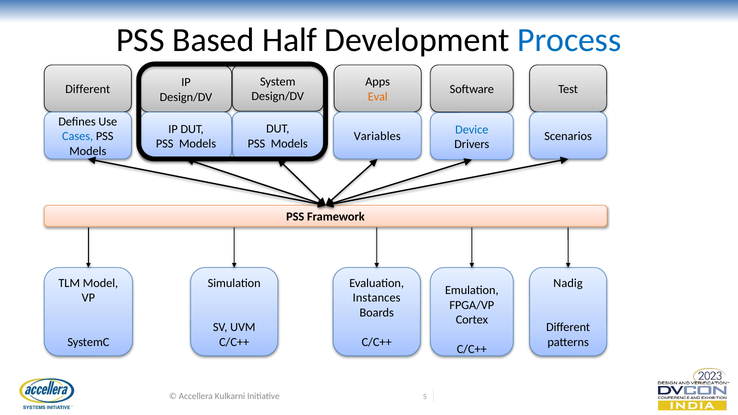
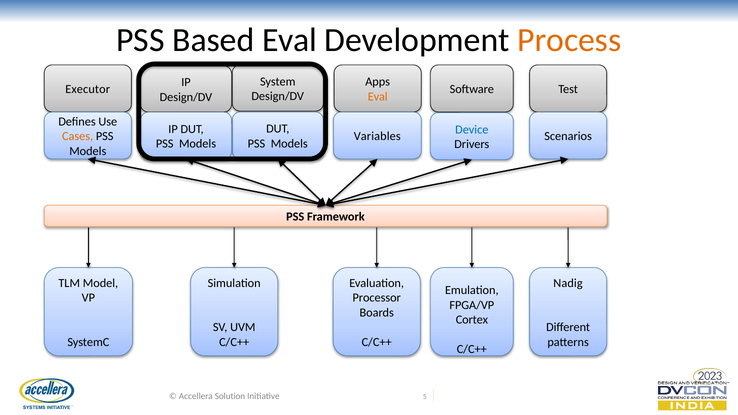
Based Half: Half -> Eval
Process colour: blue -> orange
Different at (88, 89): Different -> Executor
Cases colour: blue -> orange
Instances: Instances -> Processor
Kulkarni: Kulkarni -> Solution
